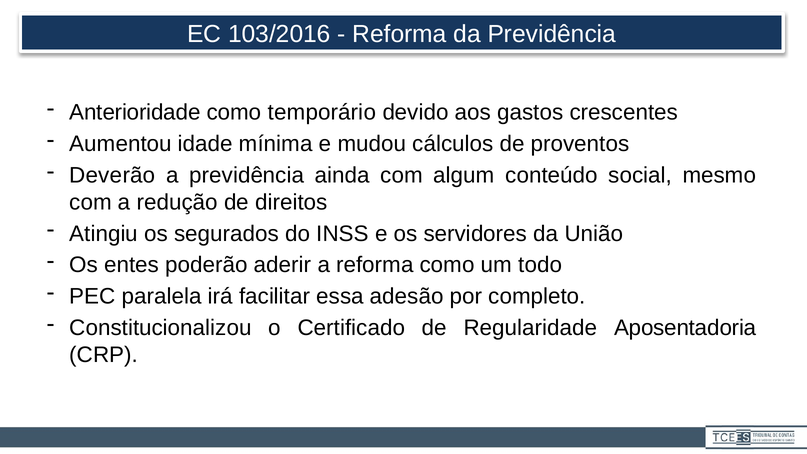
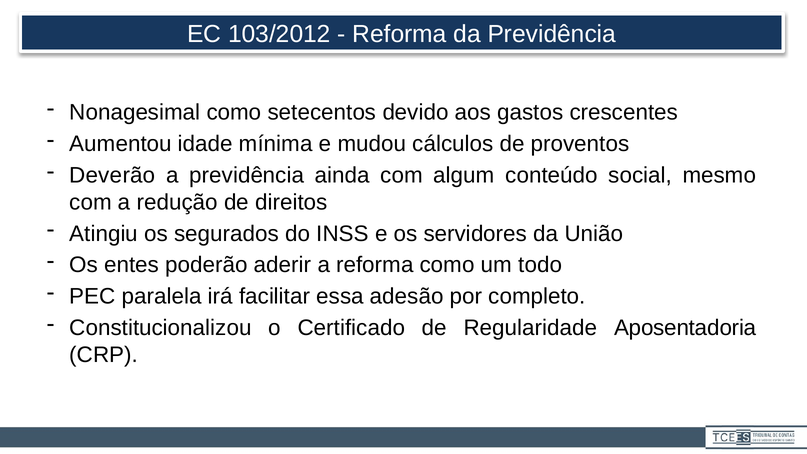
103/2016: 103/2016 -> 103/2012
Anterioridade: Anterioridade -> Nonagesimal
temporário: temporário -> setecentos
